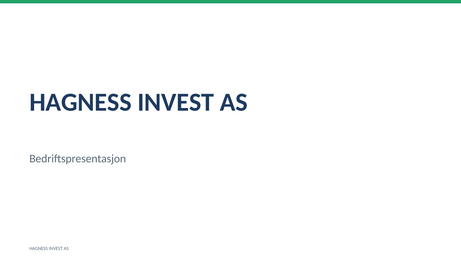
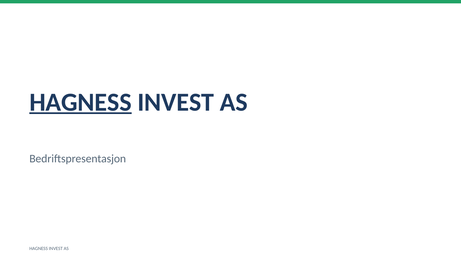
HAGNESS at (80, 102) underline: none -> present
